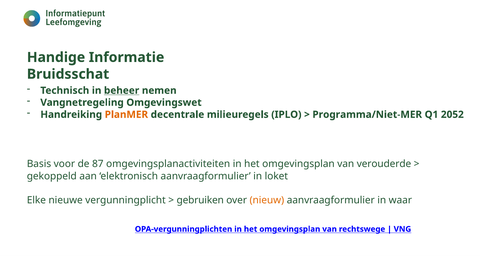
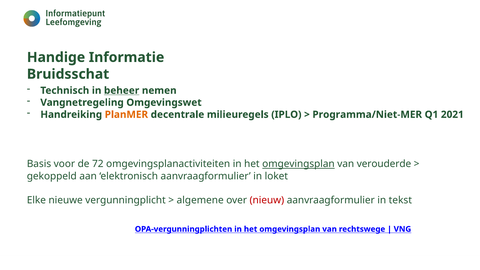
2052: 2052 -> 2021
87: 87 -> 72
omgevingsplan at (298, 164) underline: none -> present
gebruiken: gebruiken -> algemene
nieuw colour: orange -> red
waar: waar -> tekst
